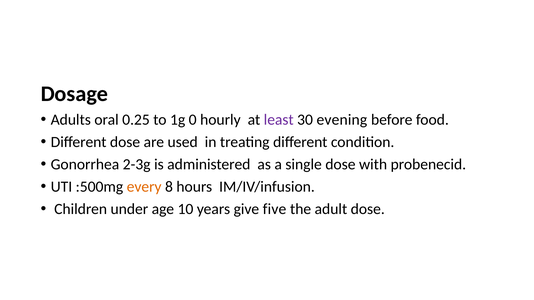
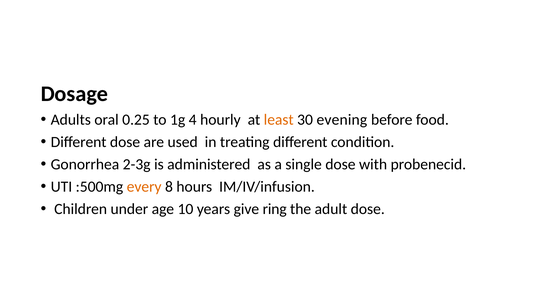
0: 0 -> 4
least colour: purple -> orange
five: five -> ring
